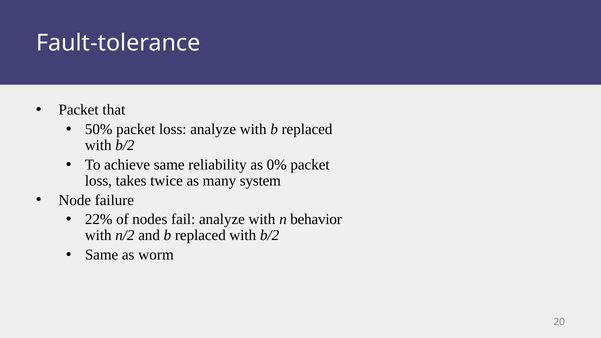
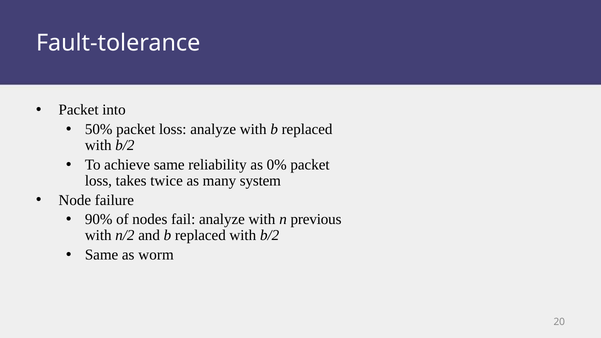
that: that -> into
22%: 22% -> 90%
behavior: behavior -> previous
